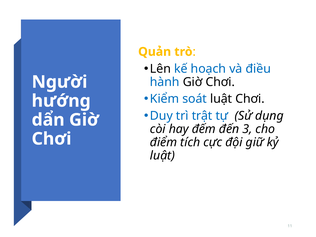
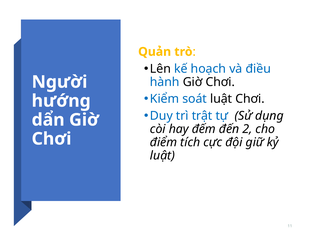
3: 3 -> 2
